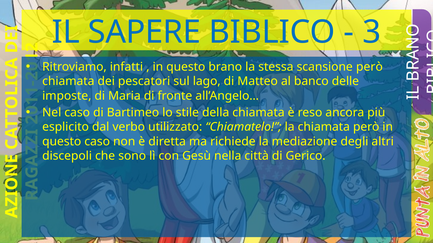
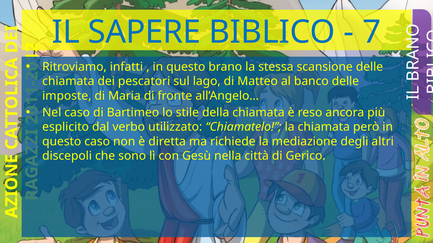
3: 3 -> 7
scansione però: però -> delle
